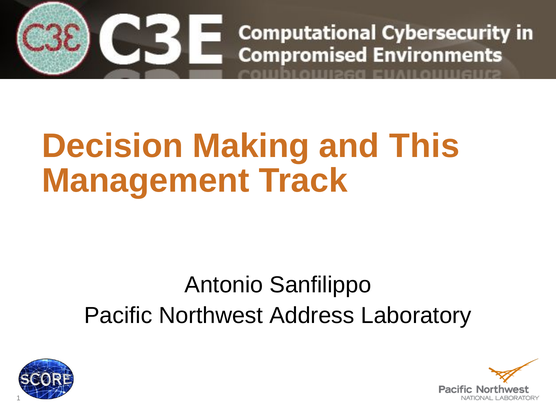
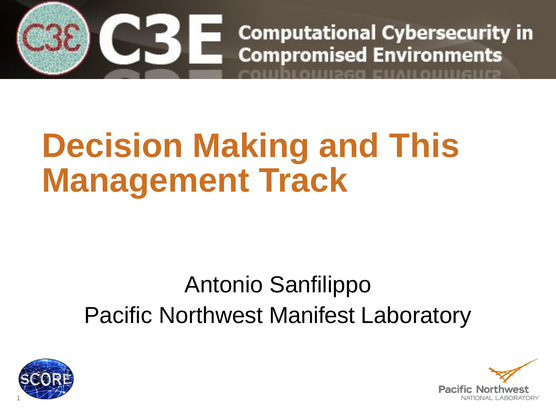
Address: Address -> Manifest
